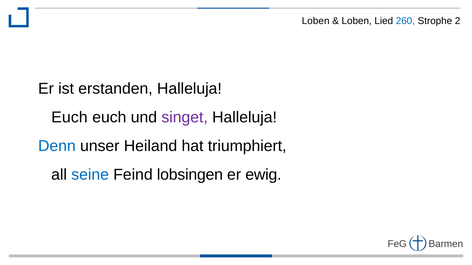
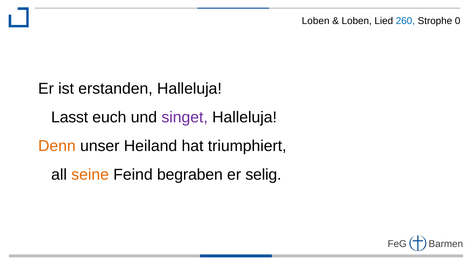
2: 2 -> 0
Euch at (69, 118): Euch -> Lasst
Denn colour: blue -> orange
seine colour: blue -> orange
lobsingen: lobsingen -> begraben
ewig: ewig -> selig
